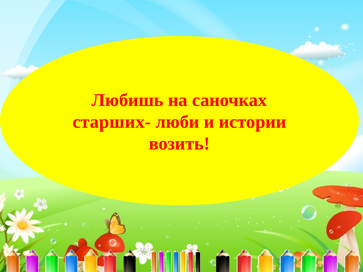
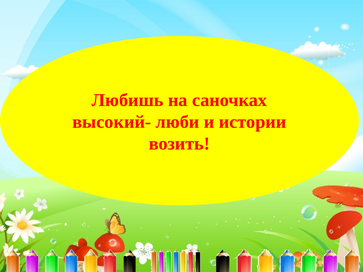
старших-: старших- -> высокий-
